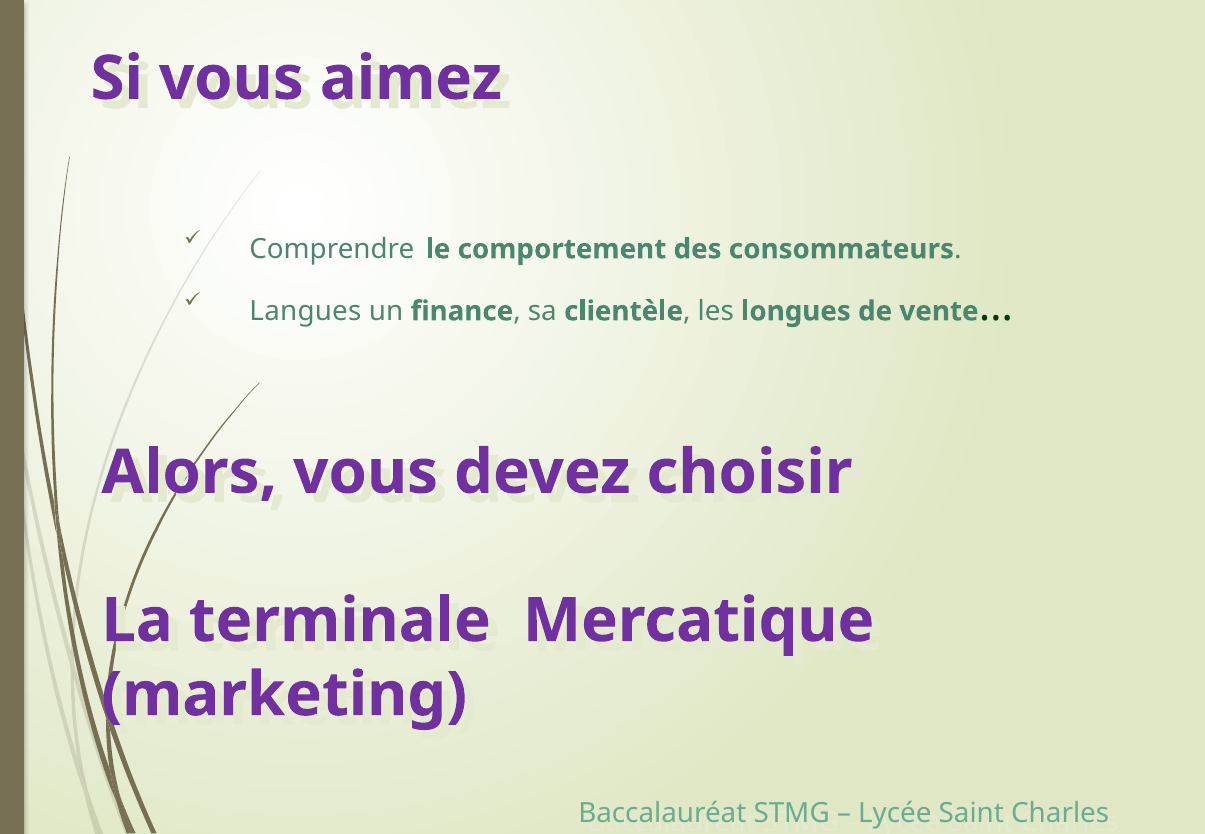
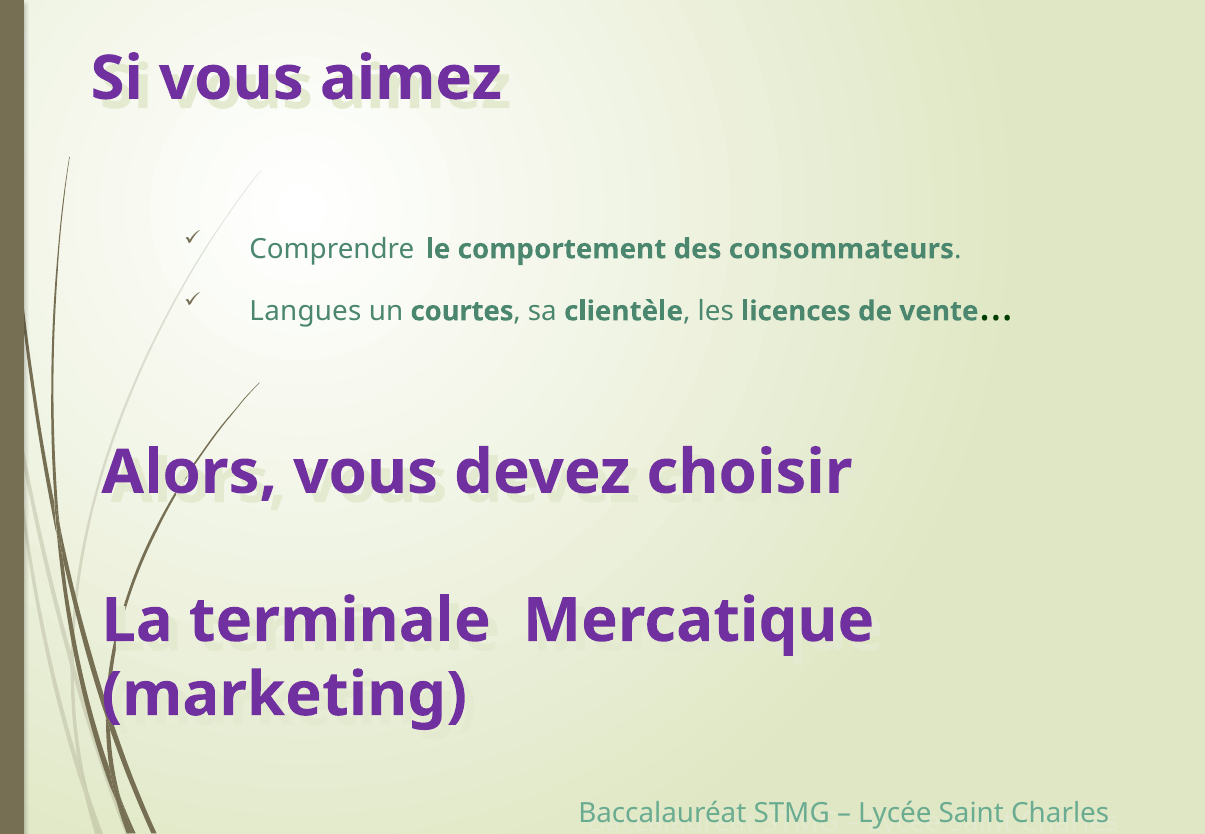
finance: finance -> courtes
longues: longues -> licences
